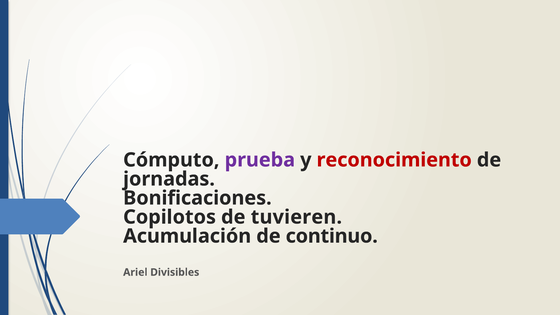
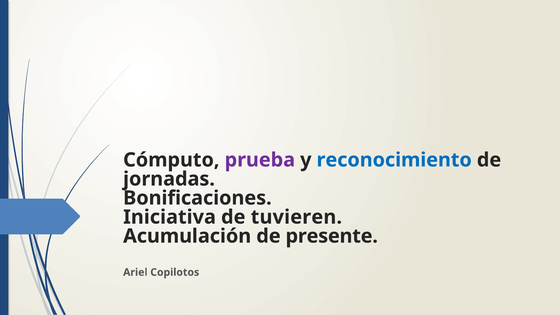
reconocimiento colour: red -> blue
Copilotos: Copilotos -> Iniciativa
continuo: continuo -> presente
Divisibles: Divisibles -> Copilotos
